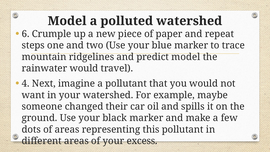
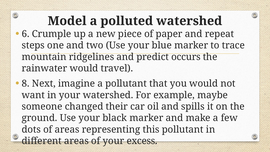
predict model: model -> occurs
4: 4 -> 8
